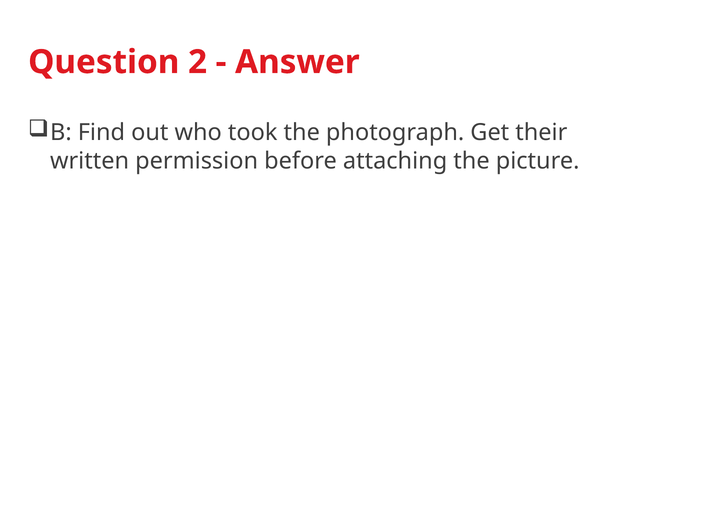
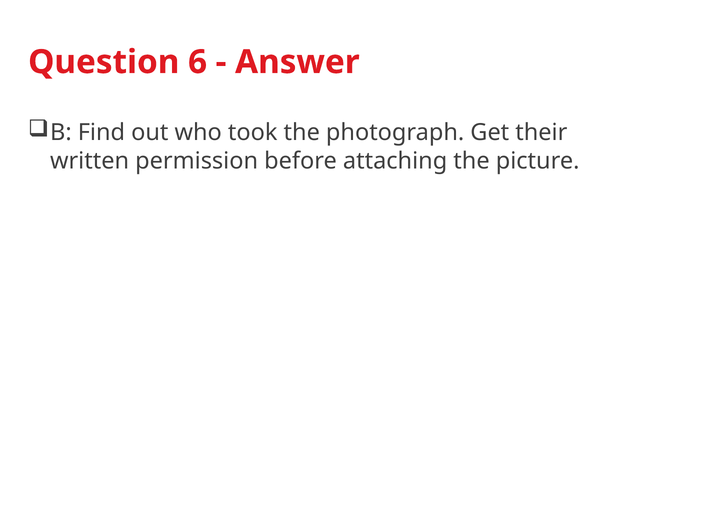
2: 2 -> 6
